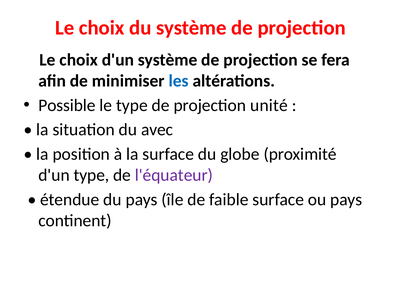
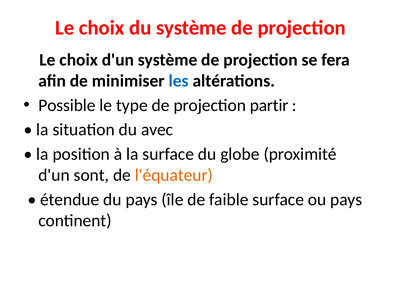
unité: unité -> partir
d'un type: type -> sont
l'équateur colour: purple -> orange
